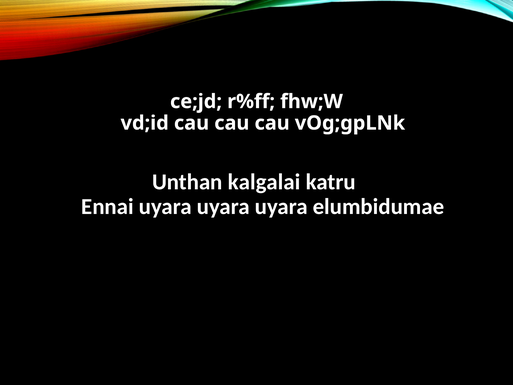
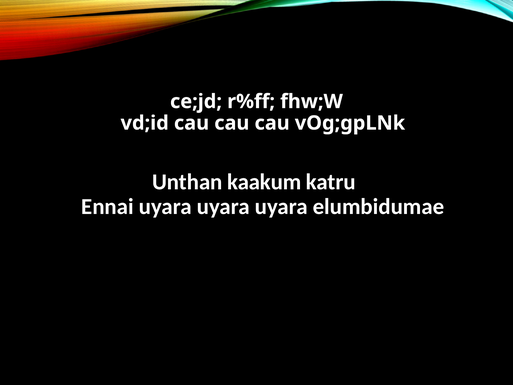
kalgalai: kalgalai -> kaakum
